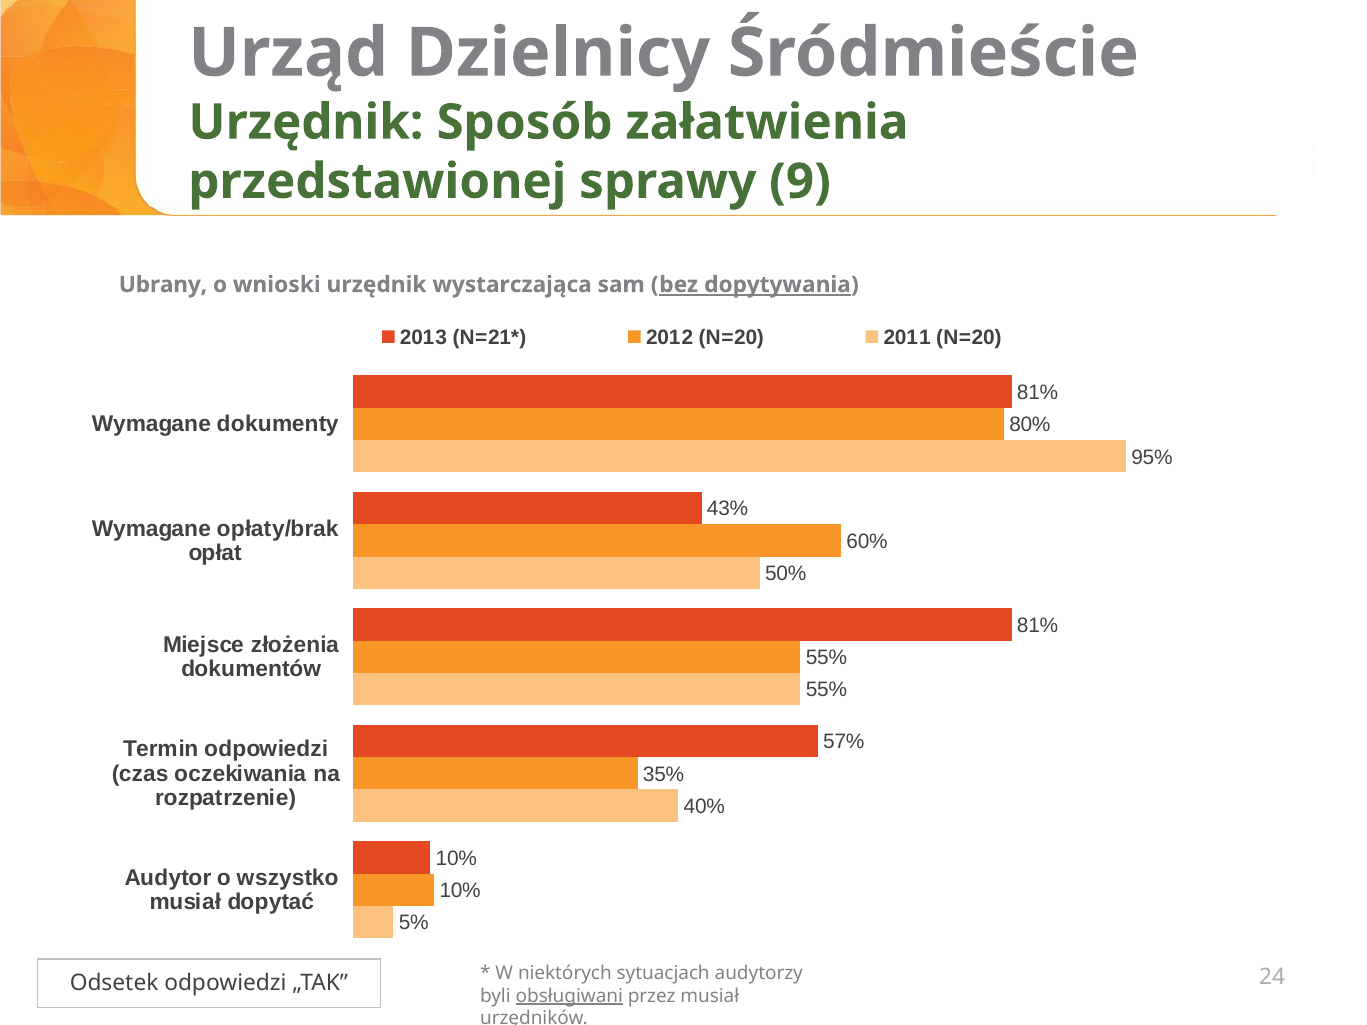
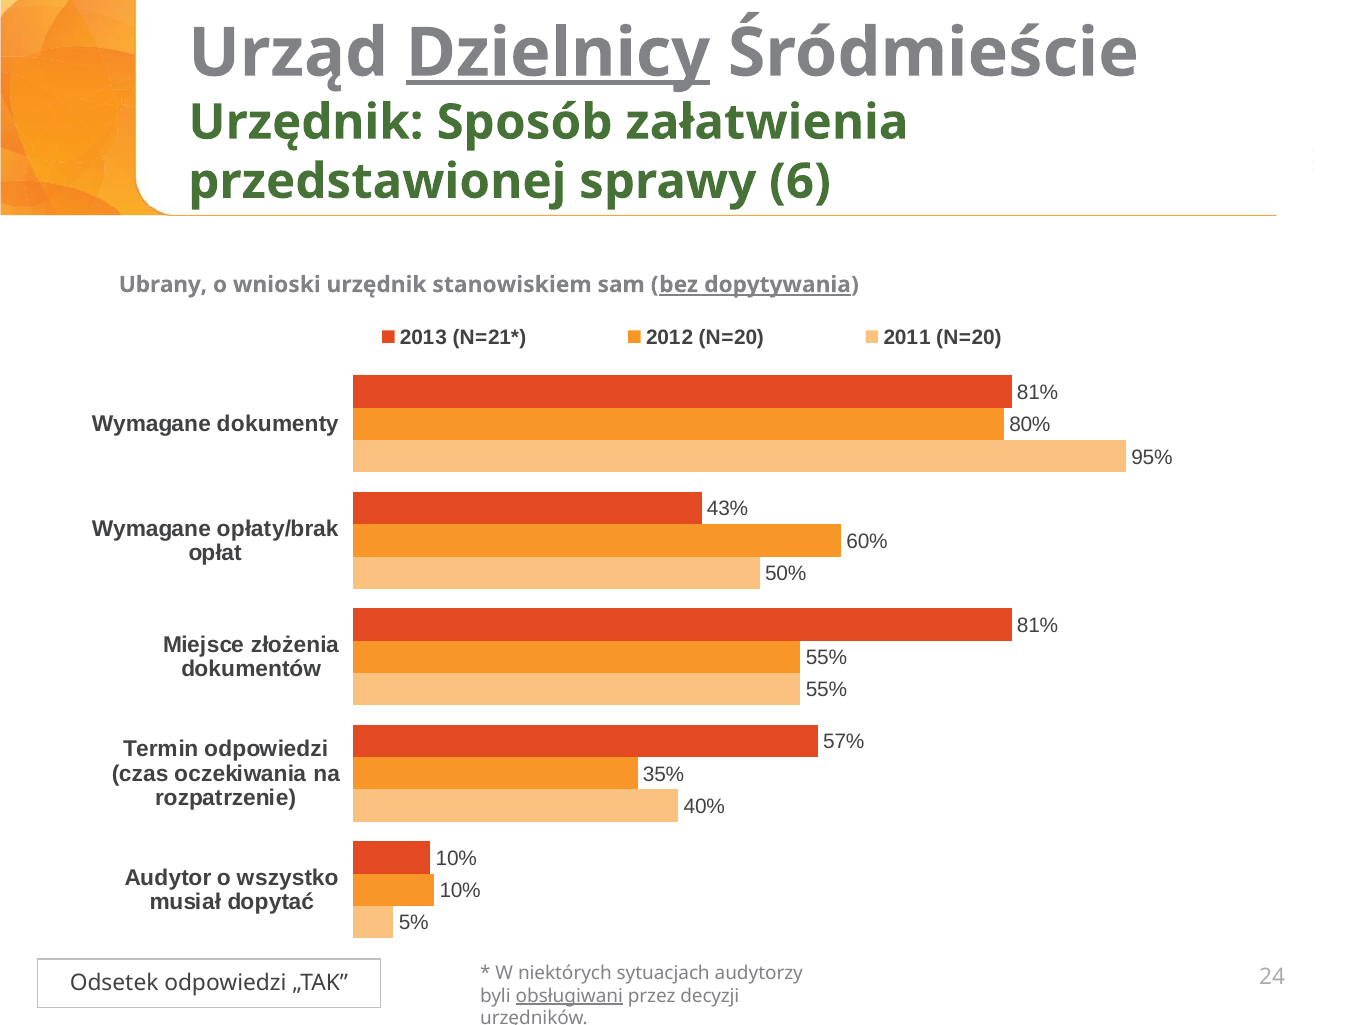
Dzielnicy underline: none -> present
9: 9 -> 6
wystarczająca: wystarczająca -> stanowiskiem
przez musiał: musiał -> decyzji
